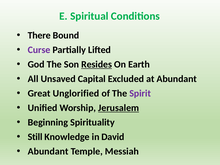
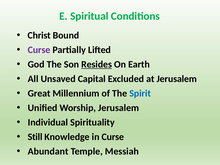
There: There -> Christ
at Abundant: Abundant -> Jerusalem
Unglorified: Unglorified -> Millennium
Spirit colour: purple -> blue
Jerusalem at (119, 108) underline: present -> none
Beginning: Beginning -> Individual
in David: David -> Curse
